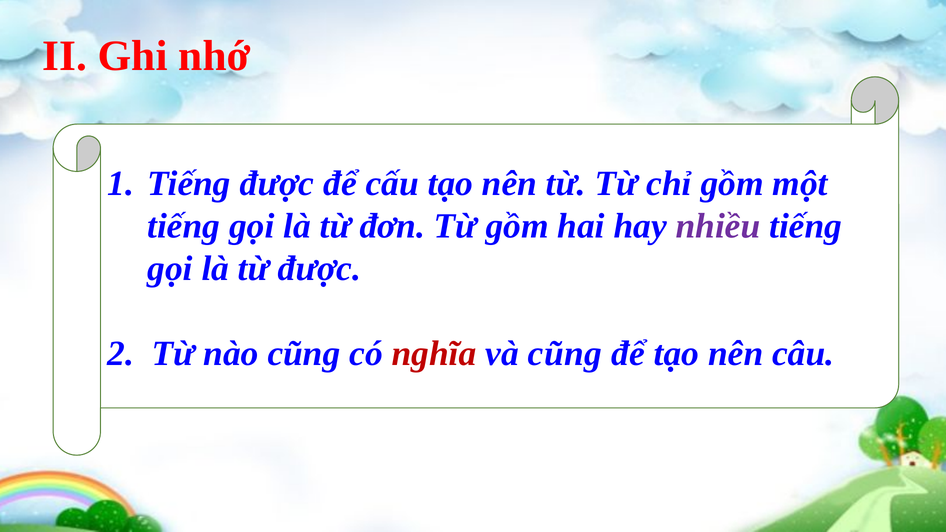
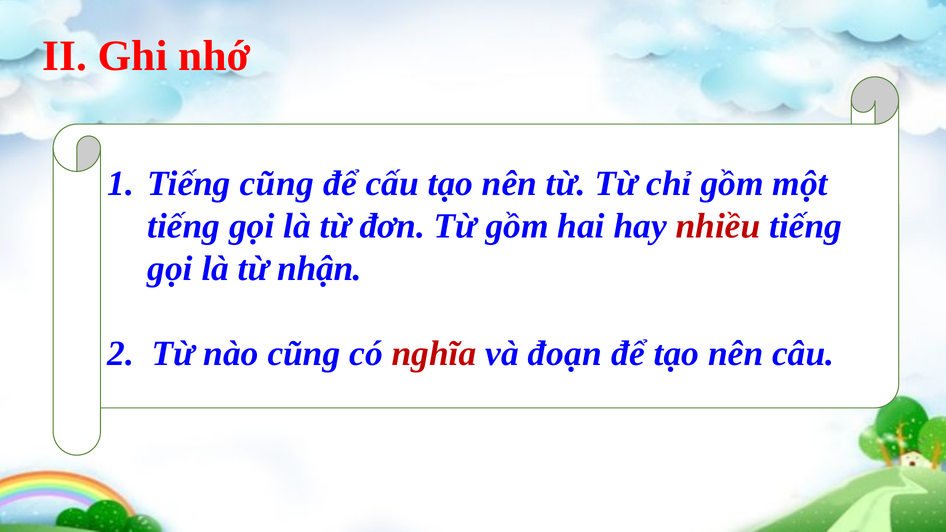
Tiếng được: được -> cũng
nhiều colour: purple -> red
từ được: được -> nhận
và cũng: cũng -> đoạn
